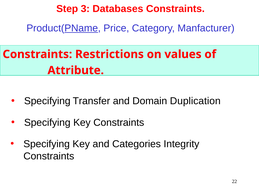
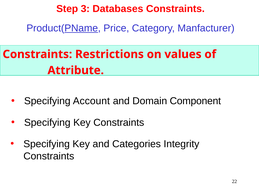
Transfer: Transfer -> Account
Duplication: Duplication -> Component
